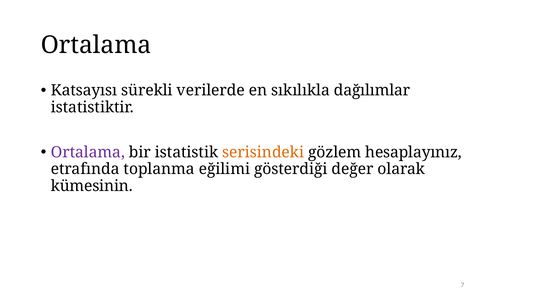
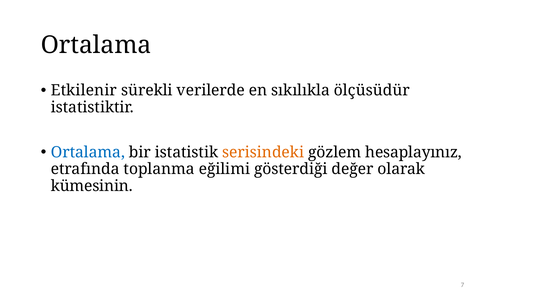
Katsayısı: Katsayısı -> Etkilenir
dağılımlar: dağılımlar -> ölçüsüdür
Ortalama at (88, 152) colour: purple -> blue
